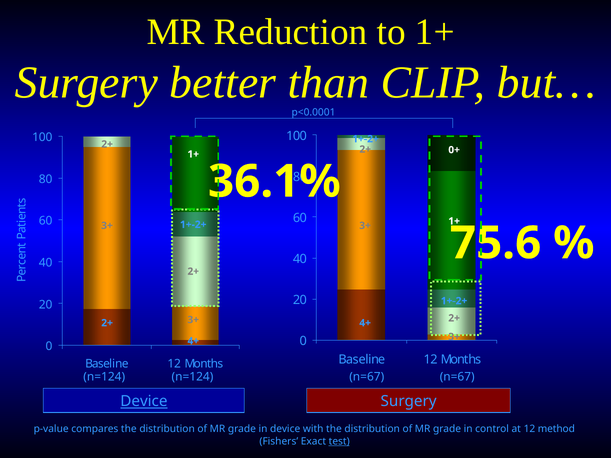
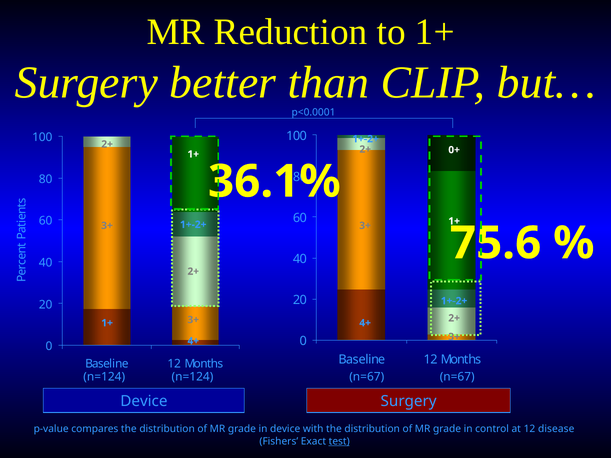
2+ at (107, 323): 2+ -> 1+
Device at (144, 402) underline: present -> none
method: method -> disease
